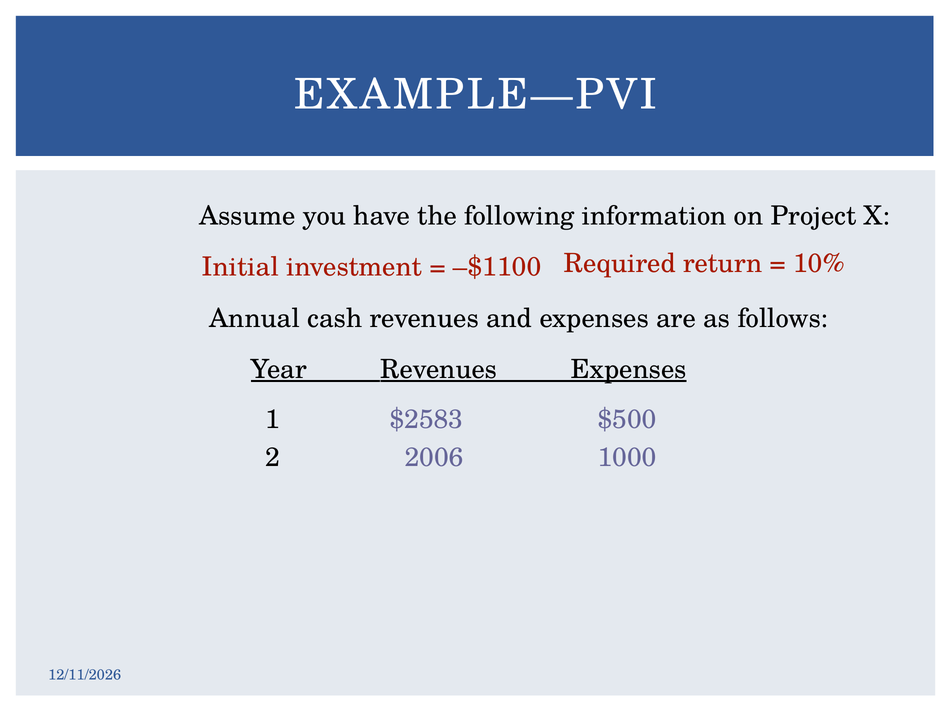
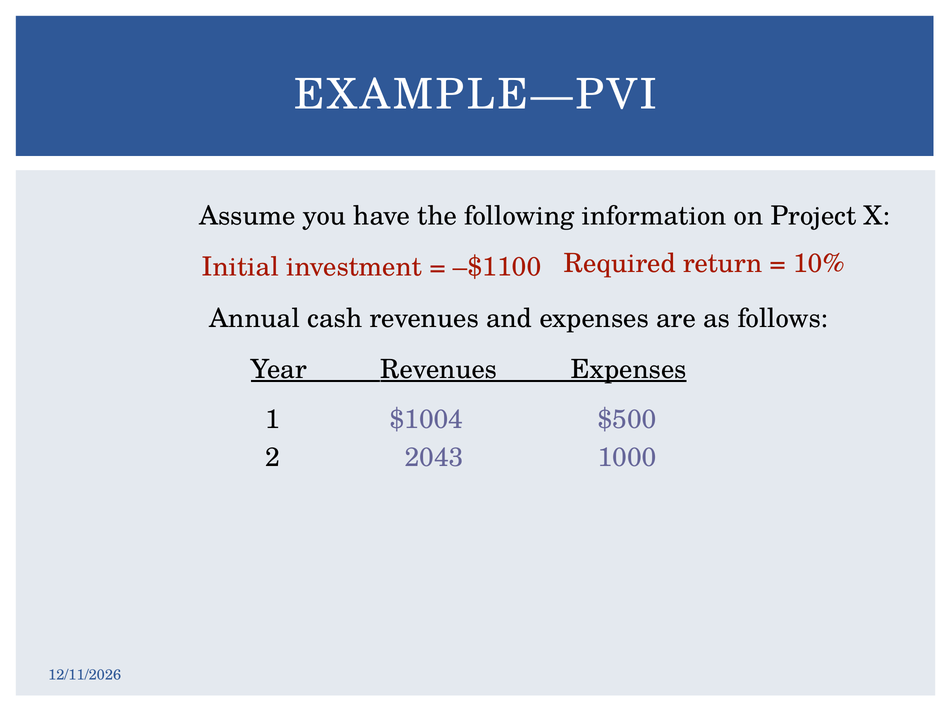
$2583: $2583 -> $1004
2006: 2006 -> 2043
